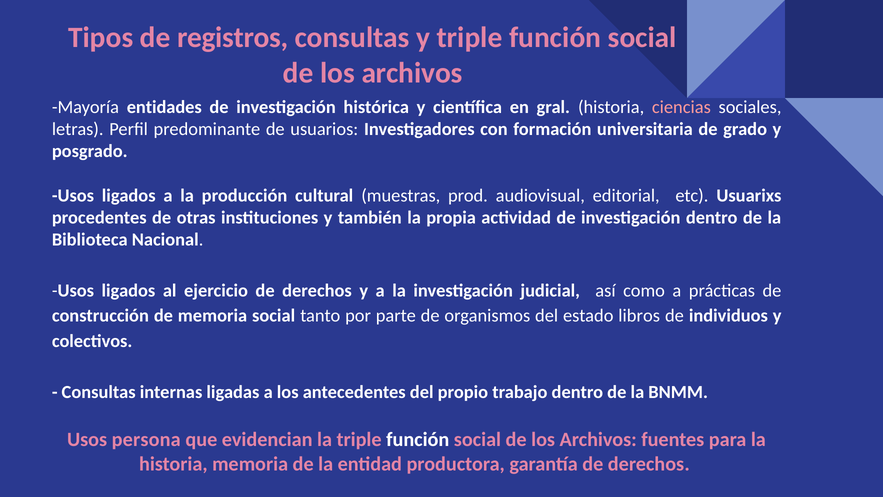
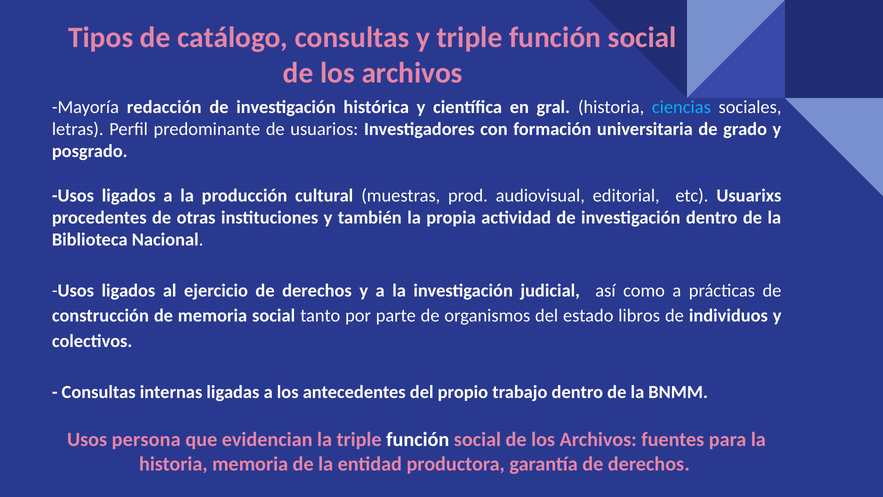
registros: registros -> catálogo
entidades: entidades -> redacción
ciencias colour: pink -> light blue
